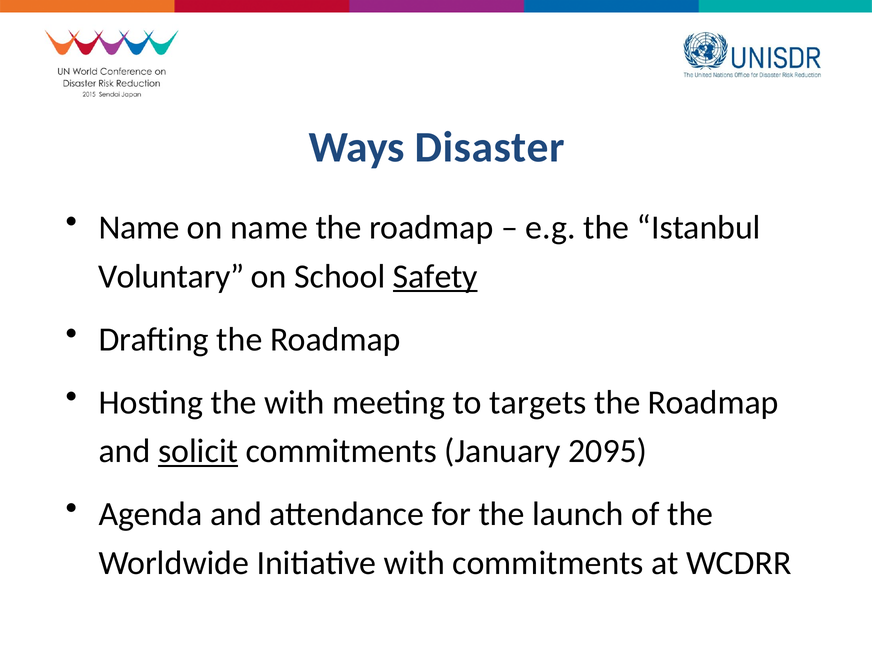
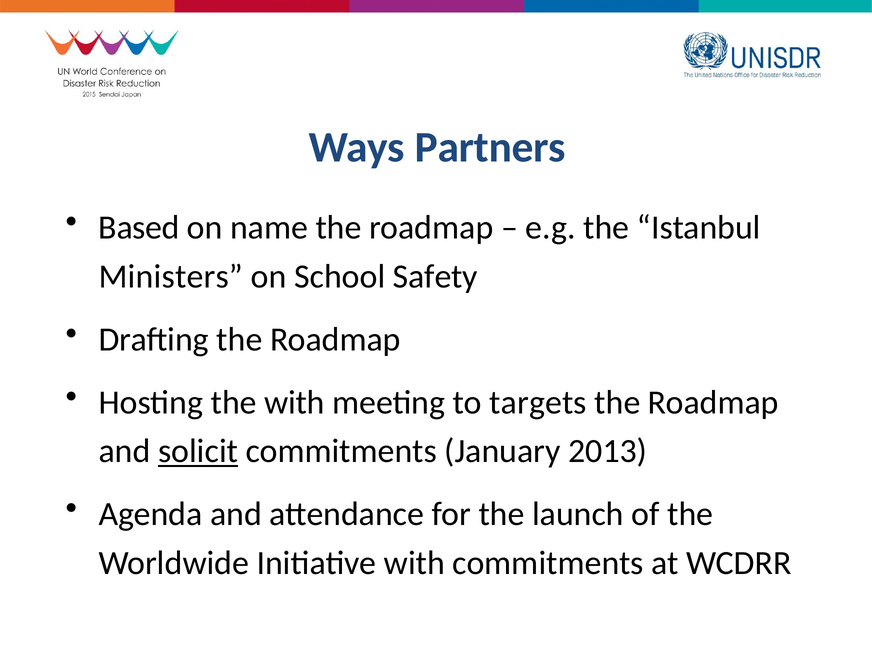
Disaster: Disaster -> Partners
Name at (139, 228): Name -> Based
Voluntary: Voluntary -> Ministers
Safety underline: present -> none
2095: 2095 -> 2013
